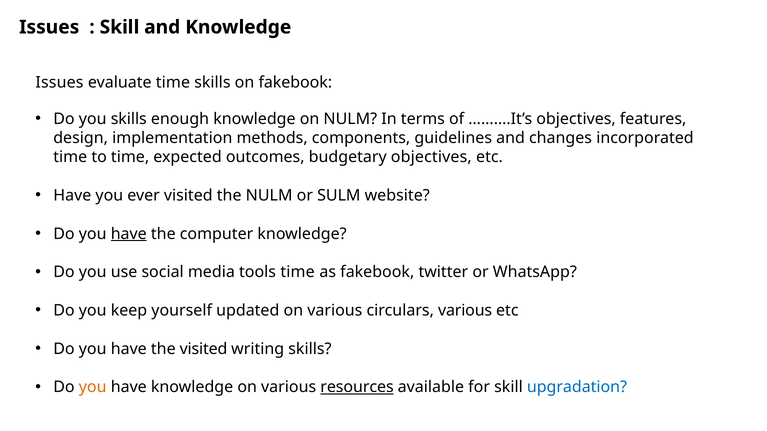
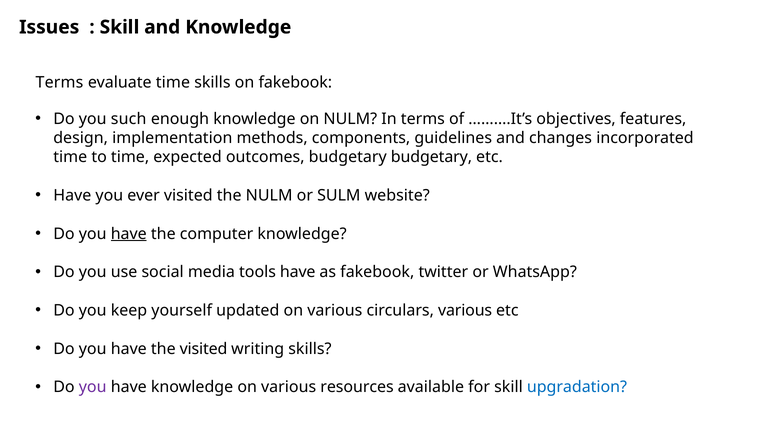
Issues at (59, 83): Issues -> Terms
you skills: skills -> such
budgetary objectives: objectives -> budgetary
tools time: time -> have
you at (93, 388) colour: orange -> purple
resources underline: present -> none
